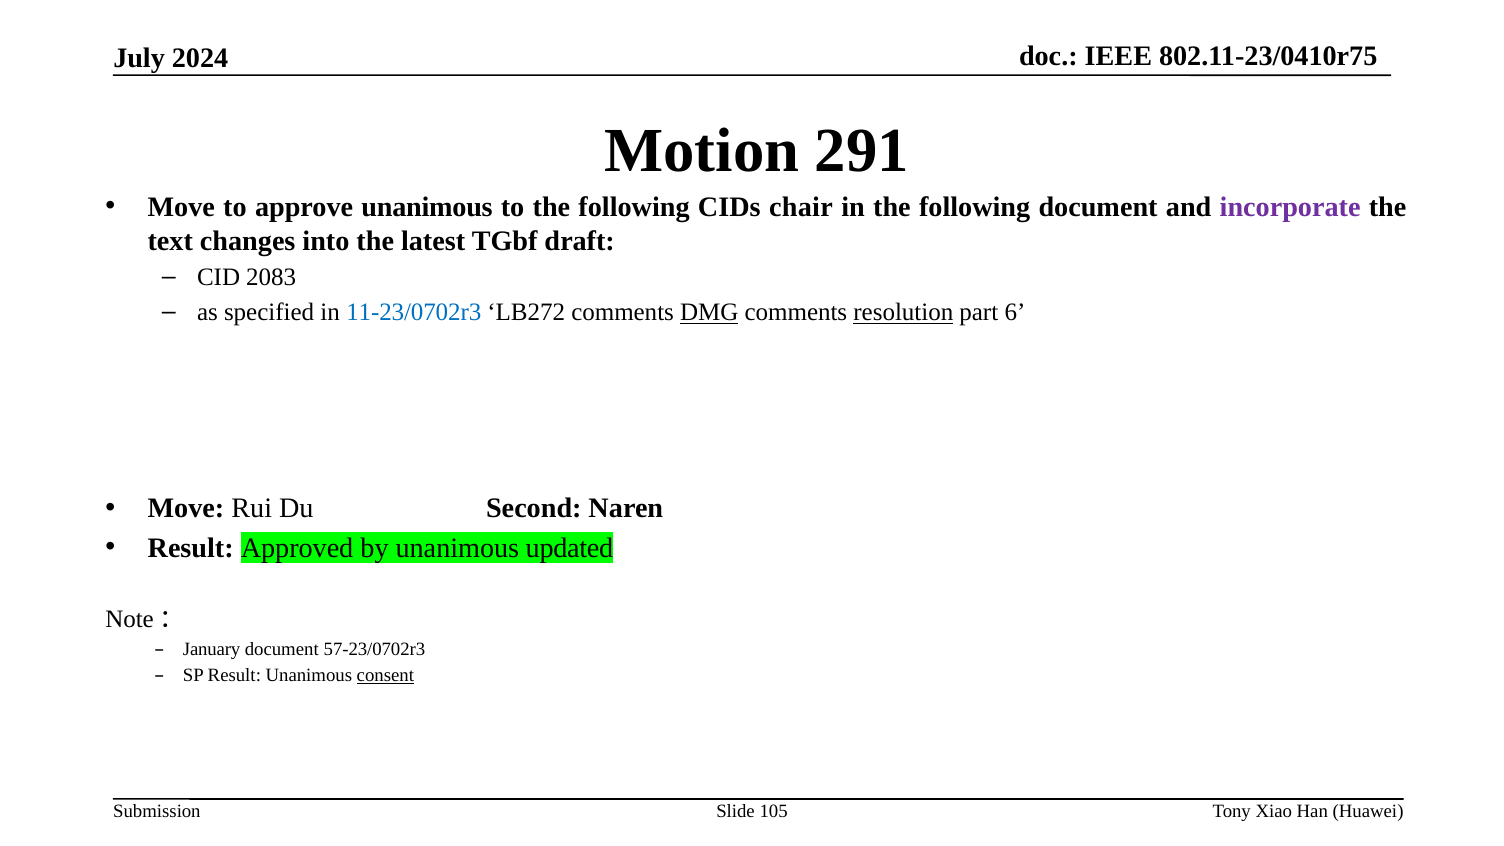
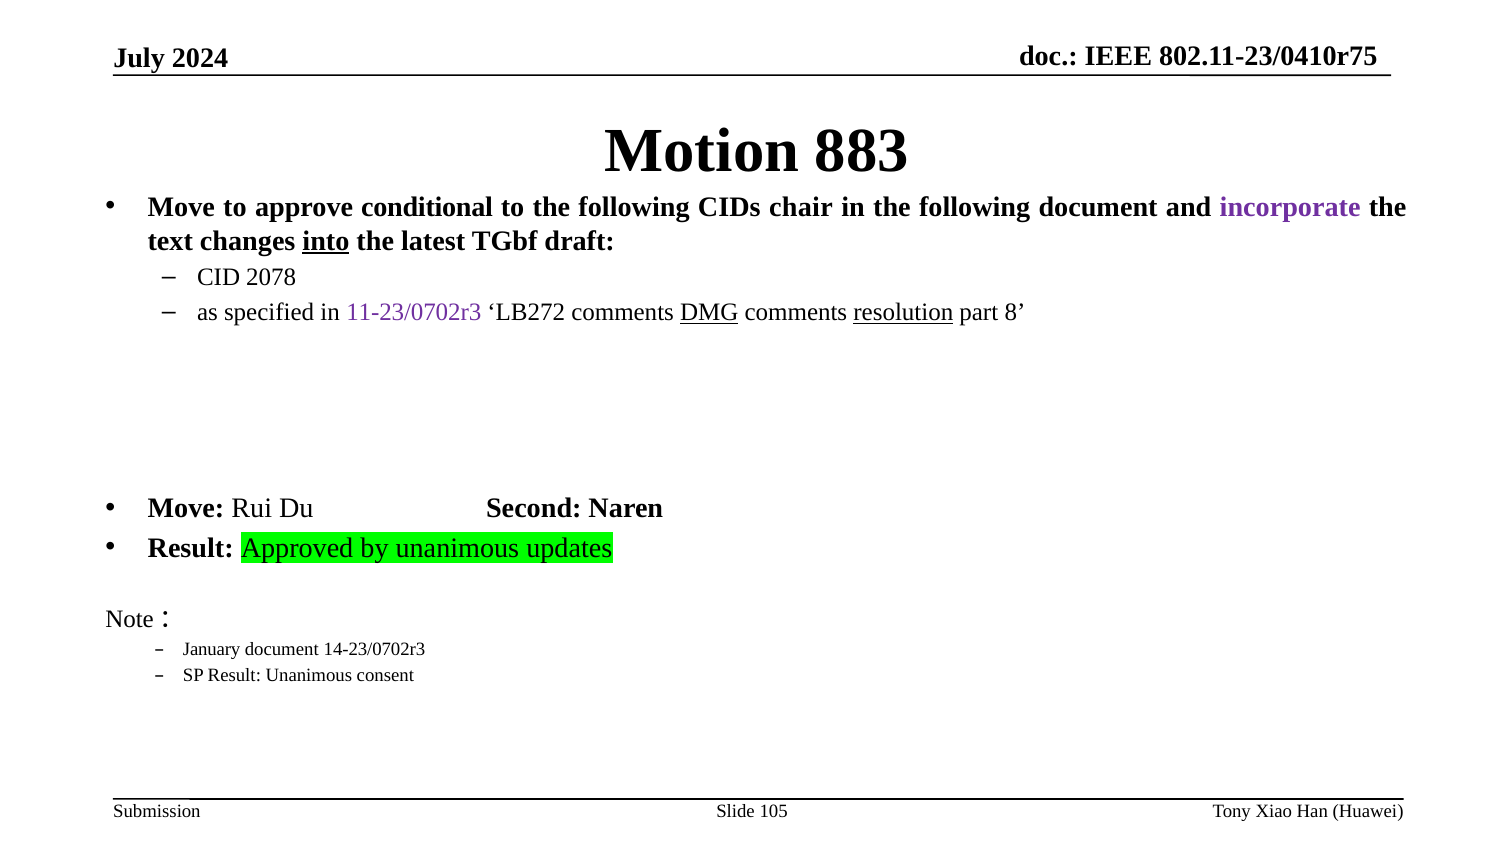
291: 291 -> 883
approve unanimous: unanimous -> conditional
into underline: none -> present
2083: 2083 -> 2078
11-23/0702r3 colour: blue -> purple
6: 6 -> 8
updated: updated -> updates
57-23/0702r3: 57-23/0702r3 -> 14-23/0702r3
consent underline: present -> none
